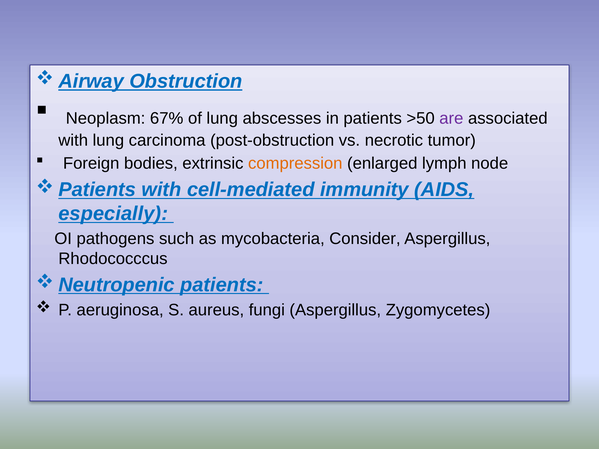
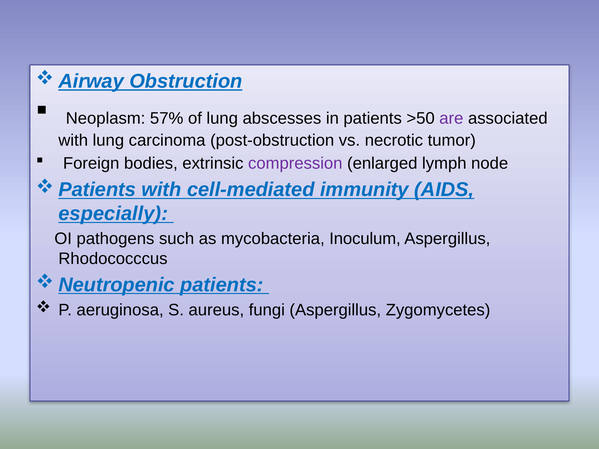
67%: 67% -> 57%
compression colour: orange -> purple
Consider: Consider -> Inoculum
